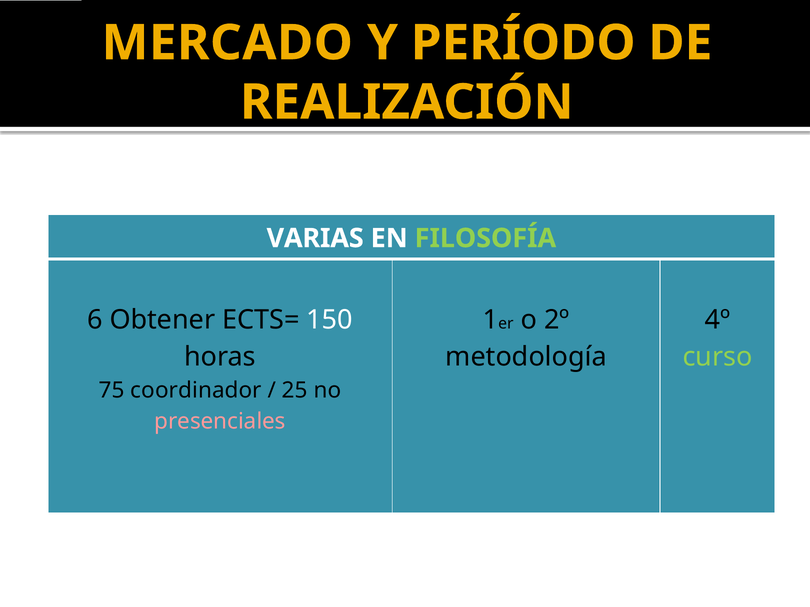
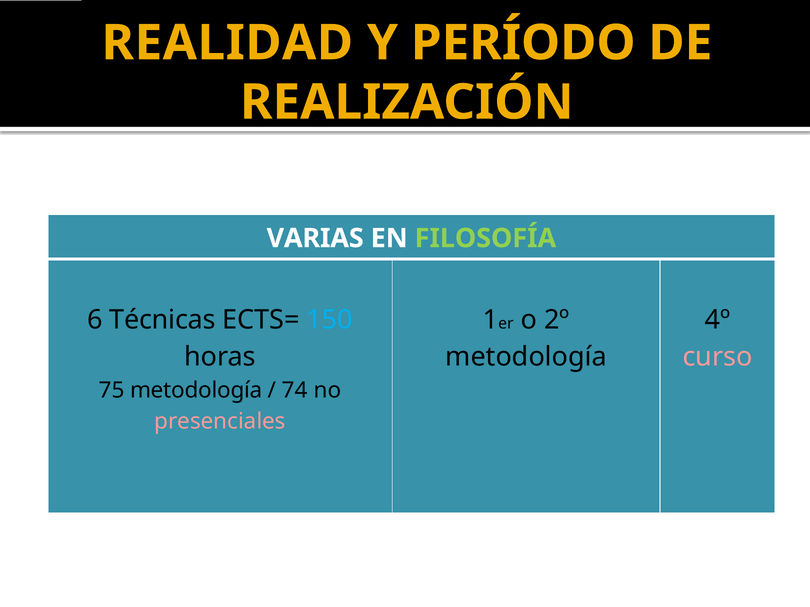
MERCADO: MERCADO -> REALIDAD
Obtener: Obtener -> Técnicas
150 colour: white -> light blue
curso colour: light green -> pink
75 coordinador: coordinador -> metodología
25: 25 -> 74
